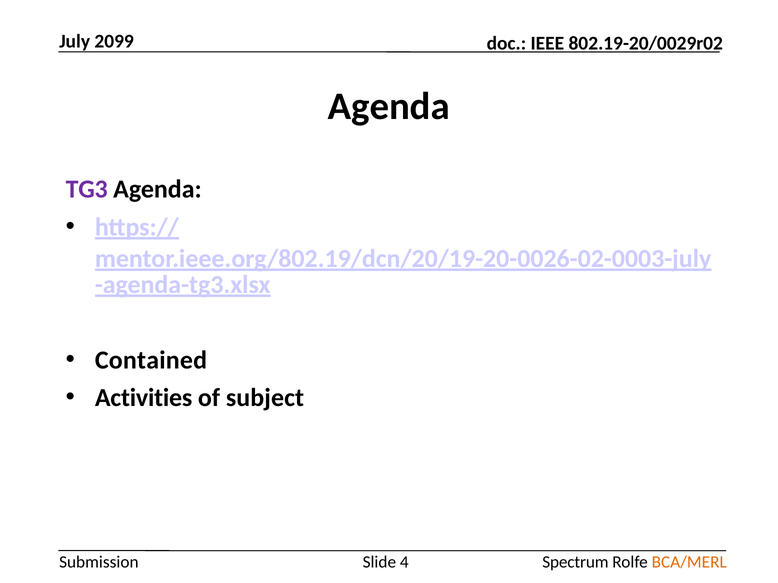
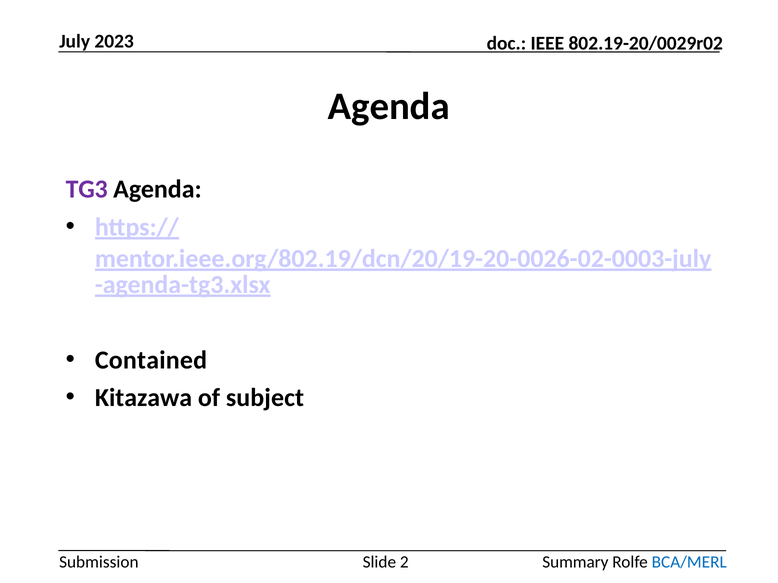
2099: 2099 -> 2023
Activities: Activities -> Kitazawa
4: 4 -> 2
Spectrum: Spectrum -> Summary
BCA/MERL colour: orange -> blue
